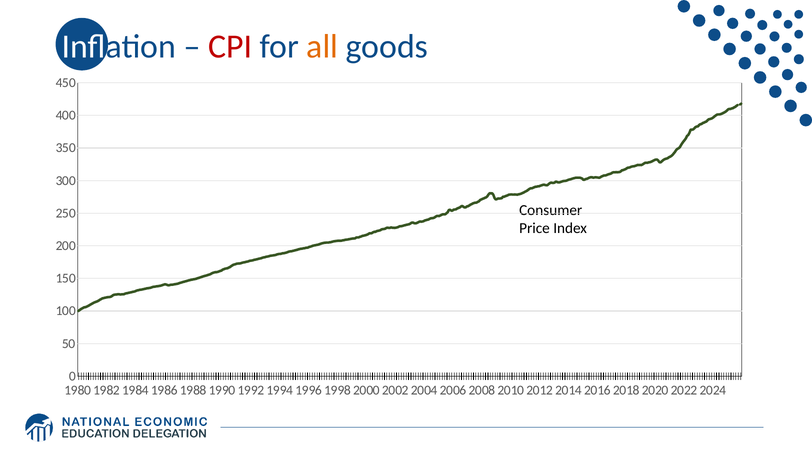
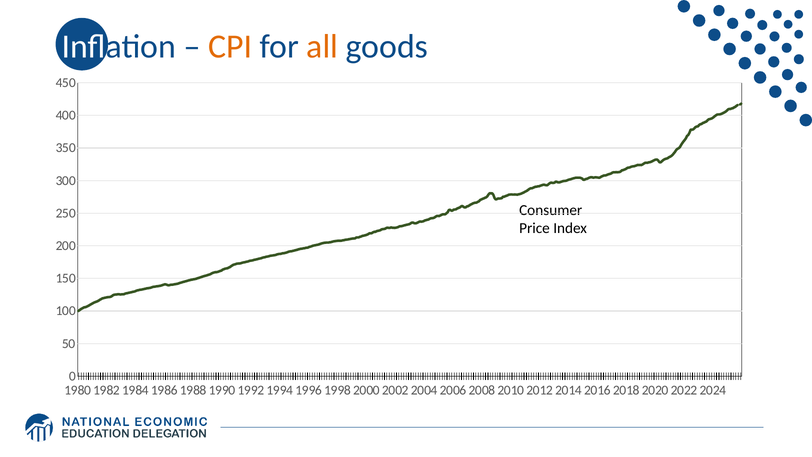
CPI colour: red -> orange
